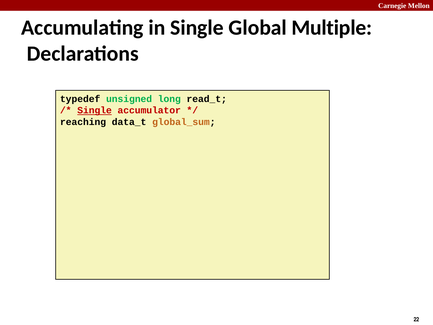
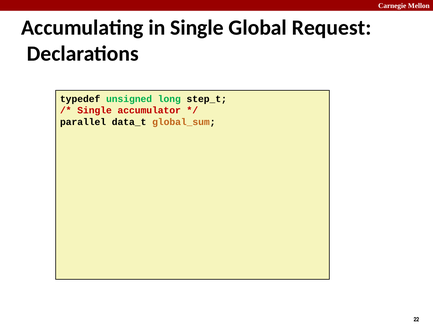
Multiple: Multiple -> Request
read_t: read_t -> step_t
Single at (95, 110) underline: present -> none
reaching: reaching -> parallel
